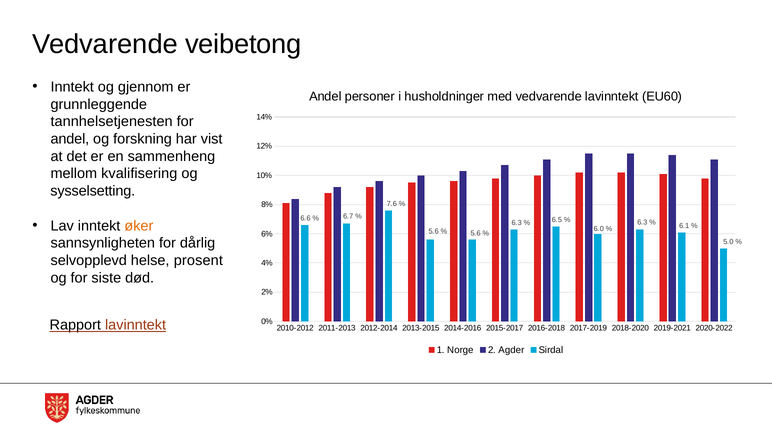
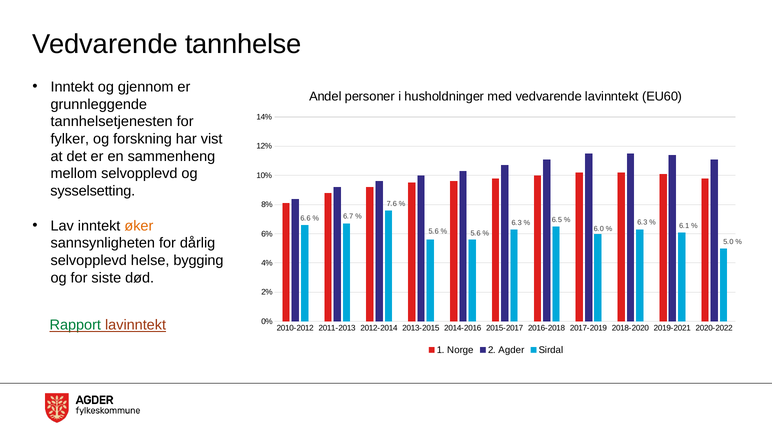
veibetong: veibetong -> tannhelse
andel at (70, 139): andel -> fylker
mellom kvalifisering: kvalifisering -> selvopplevd
prosent: prosent -> bygging
Rapport colour: black -> green
